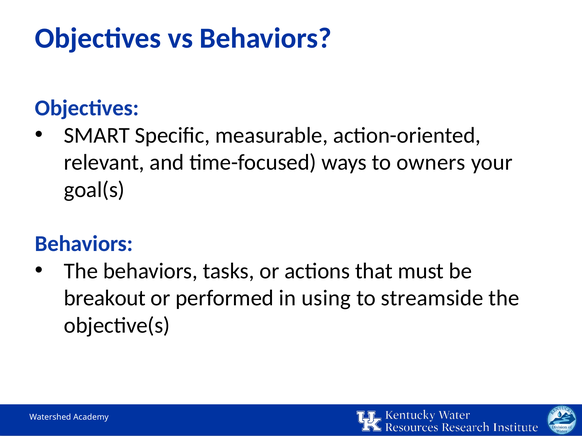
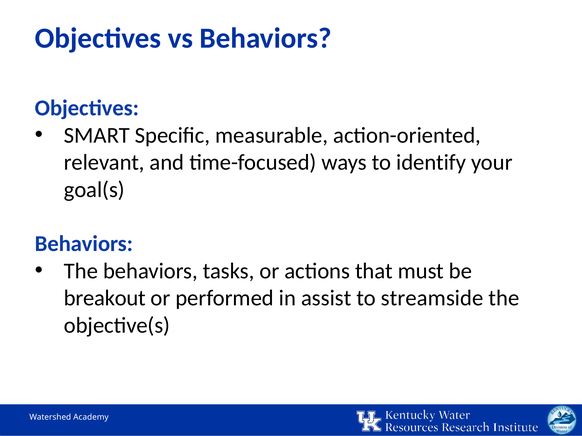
owners: owners -> identify
using: using -> assist
